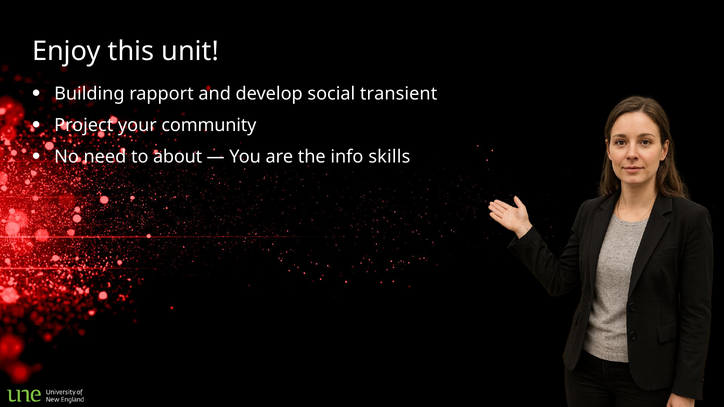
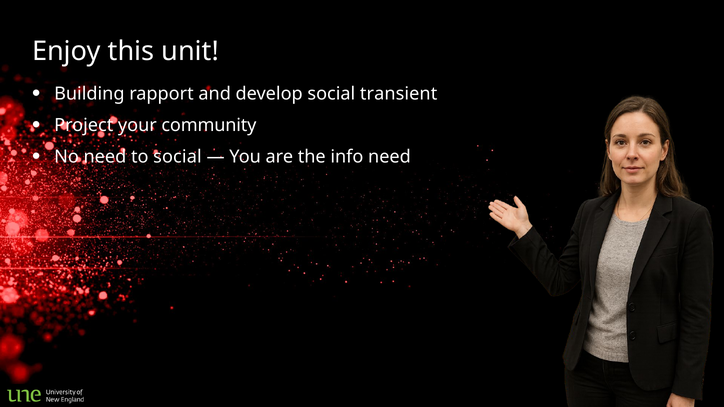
to about: about -> social
info skills: skills -> need
